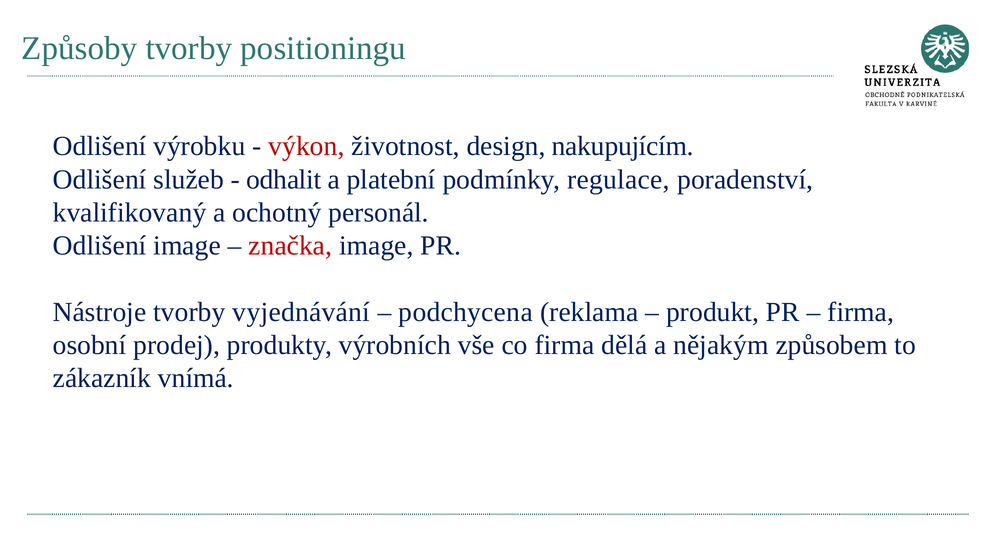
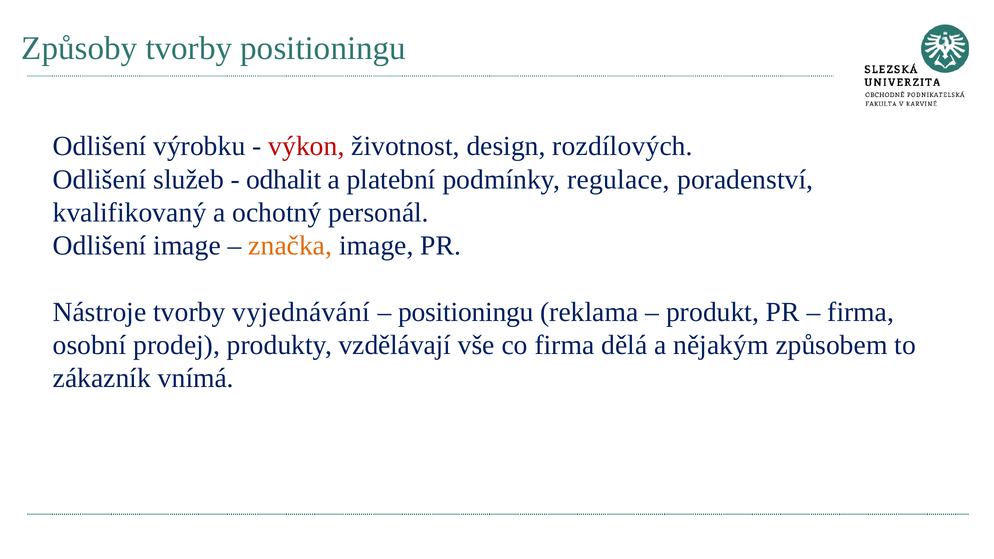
nakupujícím: nakupujícím -> rozdílových
značka colour: red -> orange
podchycena at (466, 312): podchycena -> positioningu
výrobních: výrobních -> vzdělávají
